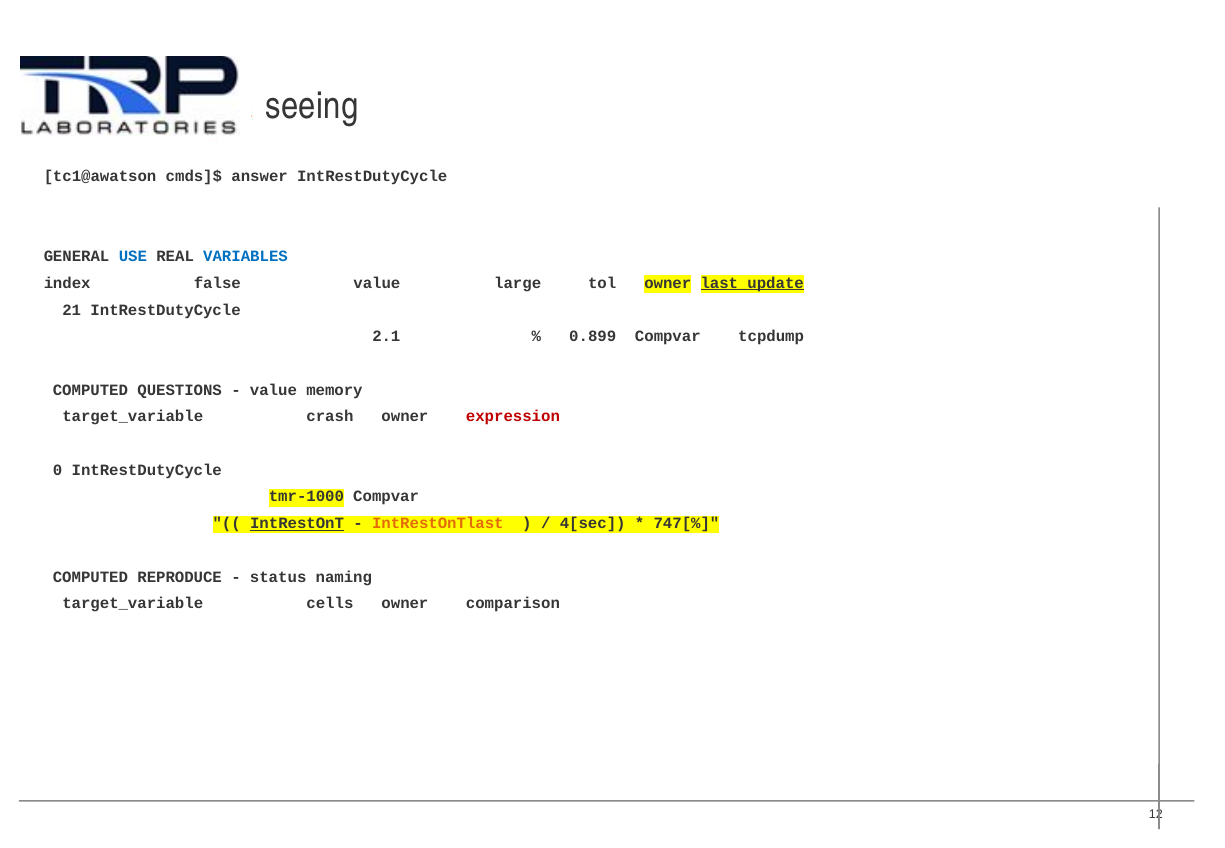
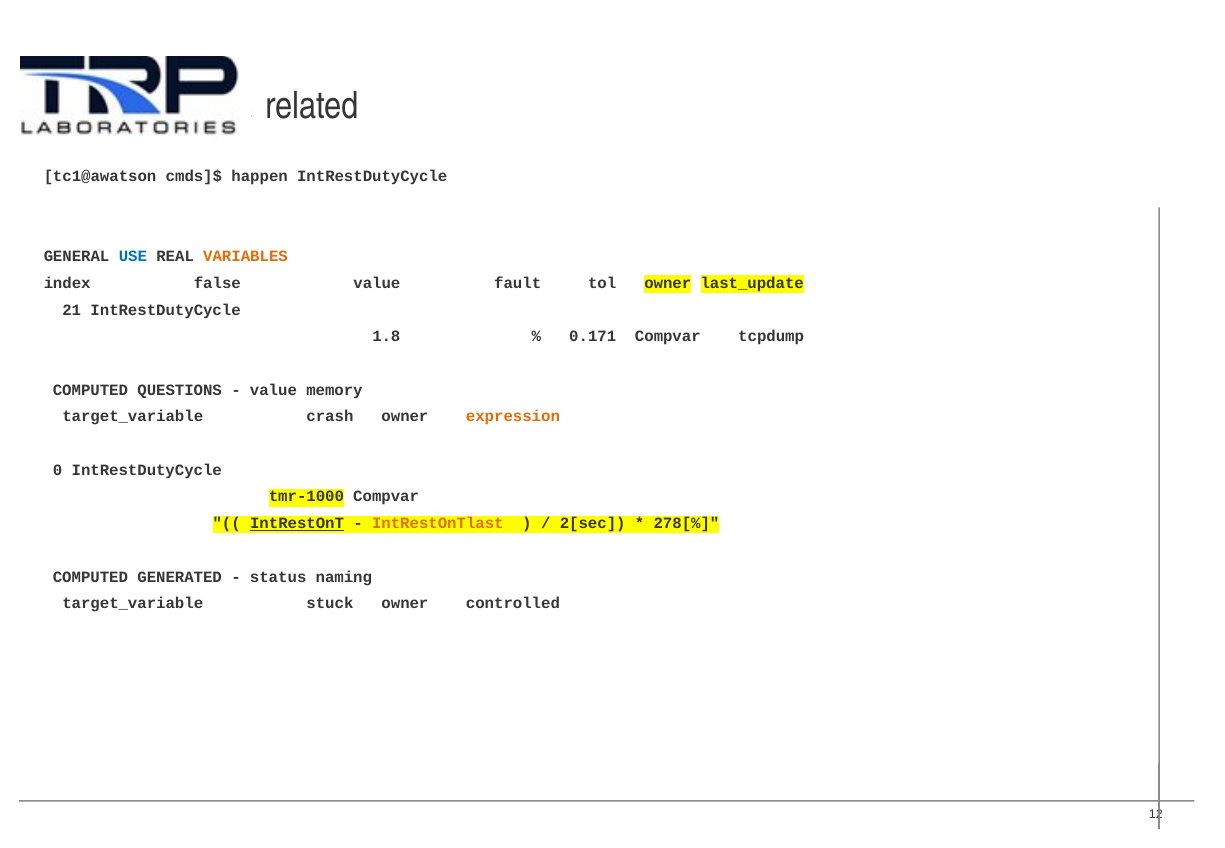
seeing: seeing -> related
answer: answer -> happen
VARIABLES colour: blue -> orange
large: large -> fault
last_update underline: present -> none
2.1: 2.1 -> 1.8
0.899: 0.899 -> 0.171
expression colour: red -> orange
4[sec: 4[sec -> 2[sec
747[%: 747[% -> 278[%
REPRODUCE: REPRODUCE -> GENERATED
cells: cells -> stuck
comparison: comparison -> controlled
